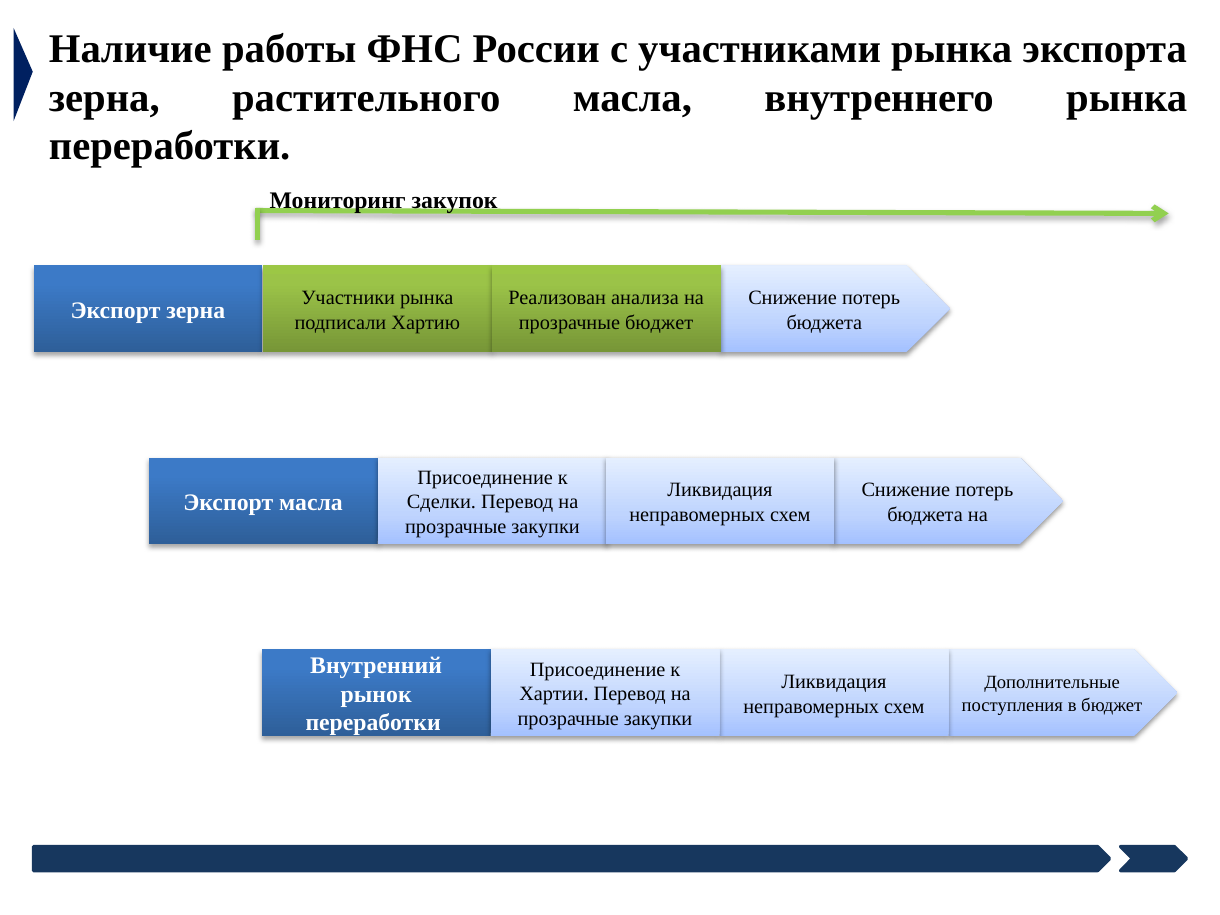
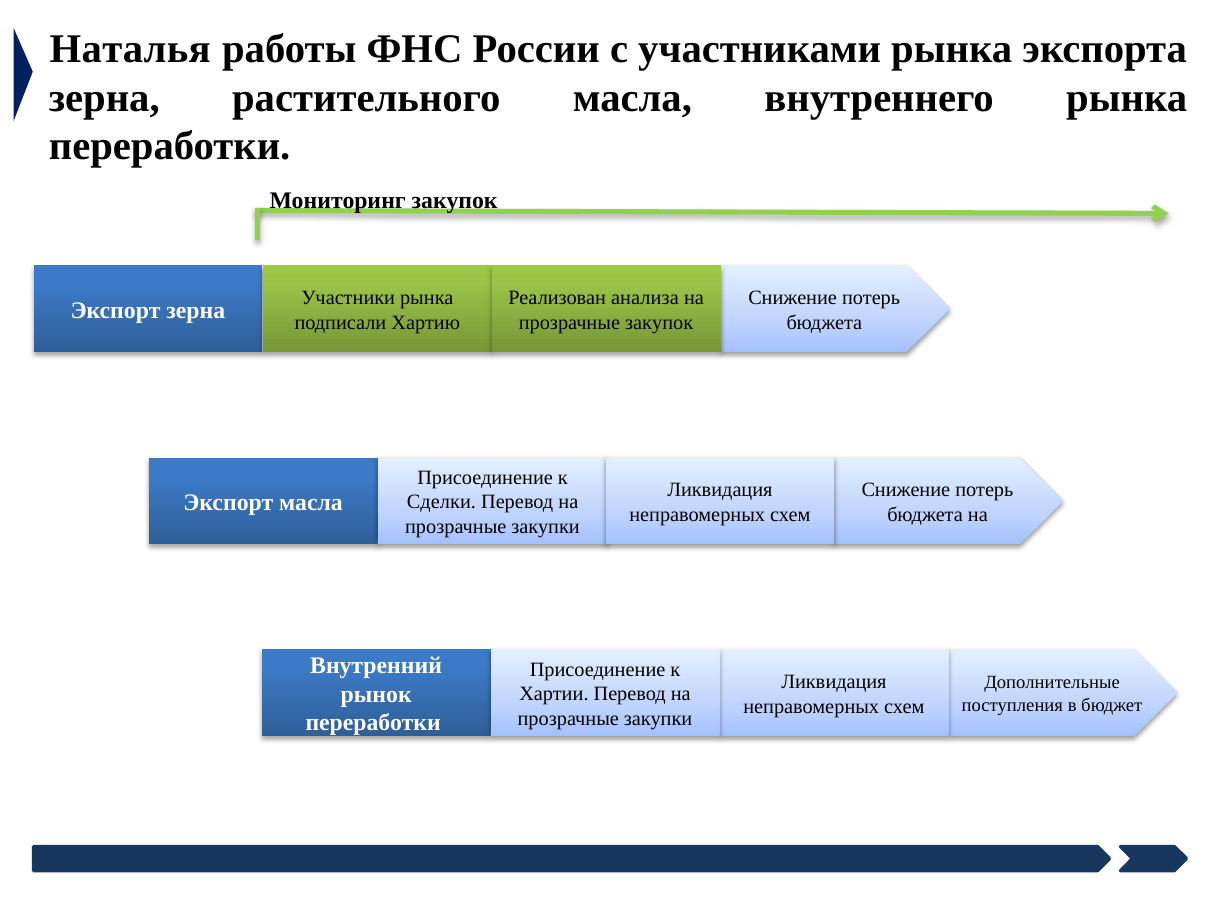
Наличие: Наличие -> Наталья
прозрачные бюджет: бюджет -> закупок
